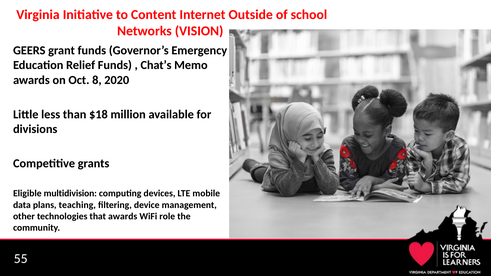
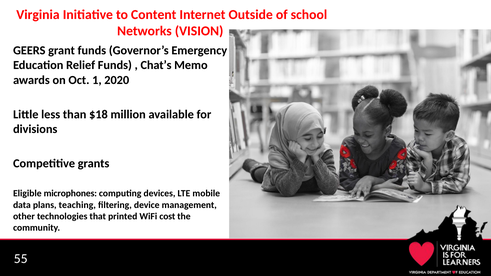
8: 8 -> 1
multidivision: multidivision -> microphones
that awards: awards -> printed
role: role -> cost
